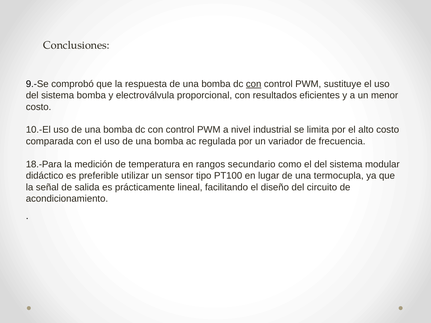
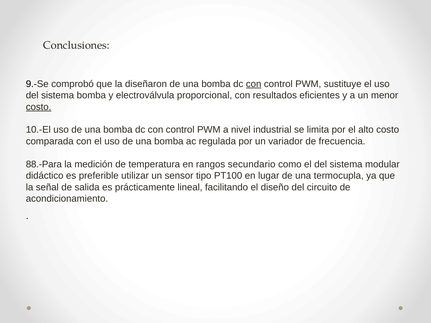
respuesta: respuesta -> diseñaron
costo at (39, 107) underline: none -> present
18.-Para: 18.-Para -> 88.-Para
